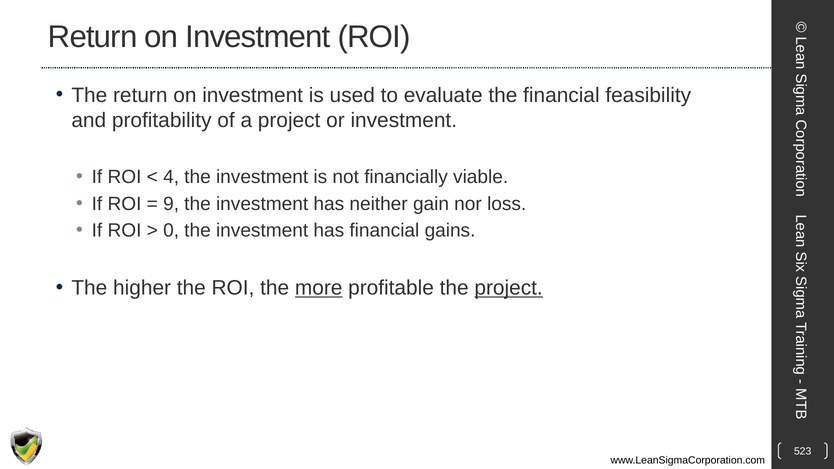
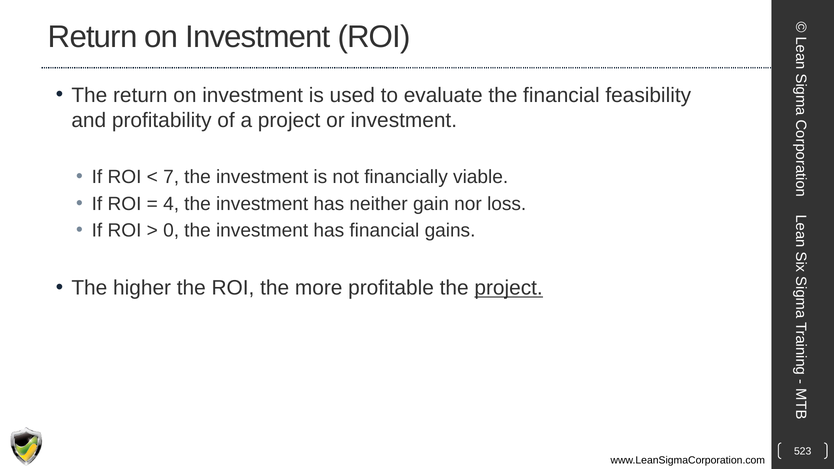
4: 4 -> 7
9: 9 -> 4
more underline: present -> none
